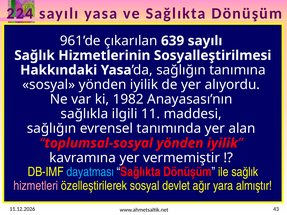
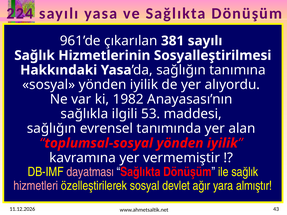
639: 639 -> 381
11: 11 -> 53
dayatması colour: light blue -> pink
